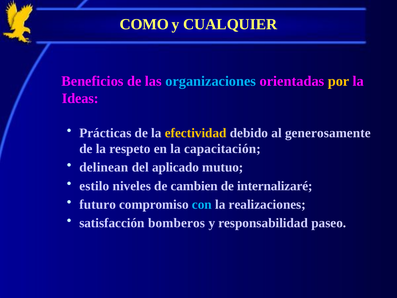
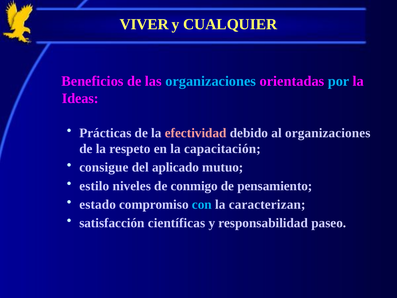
COMO: COMO -> VIVER
por colour: yellow -> light blue
efectividad colour: yellow -> pink
al generosamente: generosamente -> organizaciones
delinean: delinean -> consigue
cambien: cambien -> conmigo
internalizaré: internalizaré -> pensamiento
futuro: futuro -> estado
realizaciones: realizaciones -> caracterizan
bomberos: bomberos -> científicas
